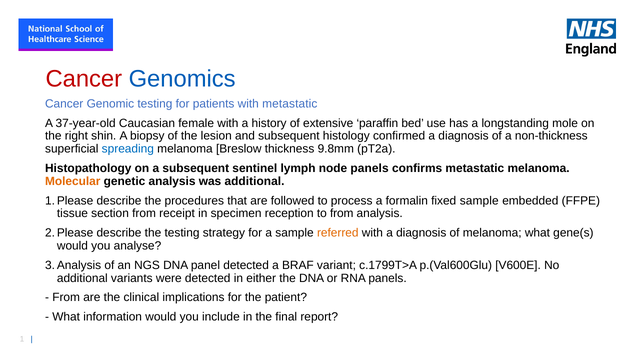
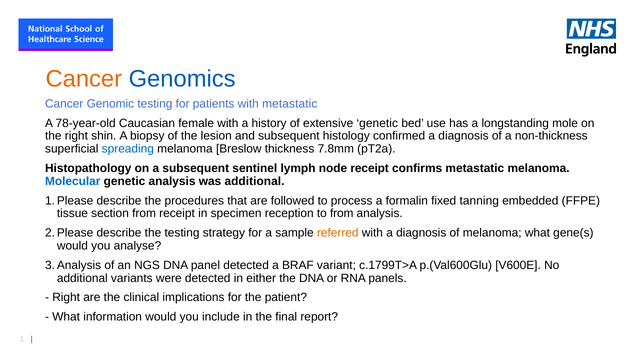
Cancer at (84, 79) colour: red -> orange
37-year-old: 37-year-old -> 78-year-old
extensive paraffin: paraffin -> genetic
9.8mm: 9.8mm -> 7.8mm
node panels: panels -> receipt
Molecular colour: orange -> blue
fixed sample: sample -> tanning
From at (66, 297): From -> Right
